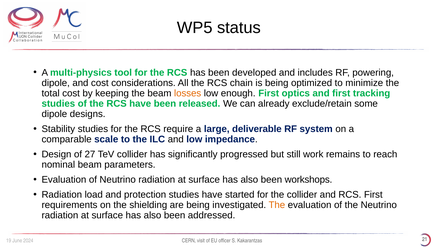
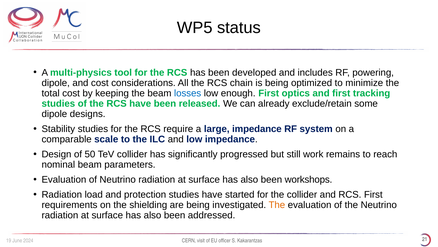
losses colour: orange -> blue
large deliverable: deliverable -> impedance
27: 27 -> 50
